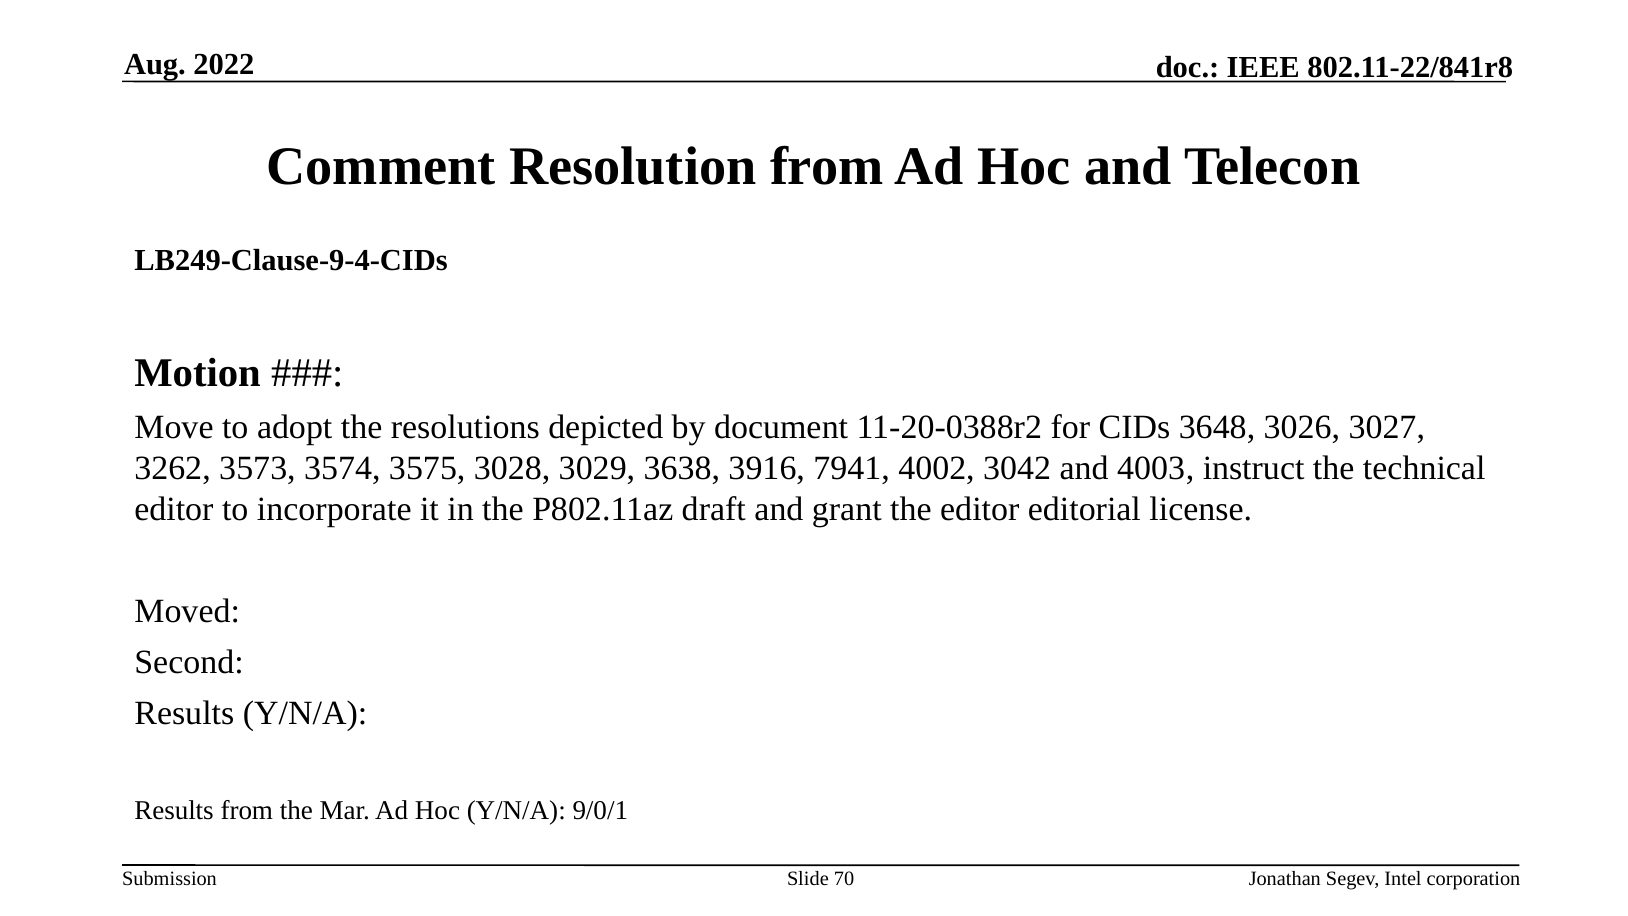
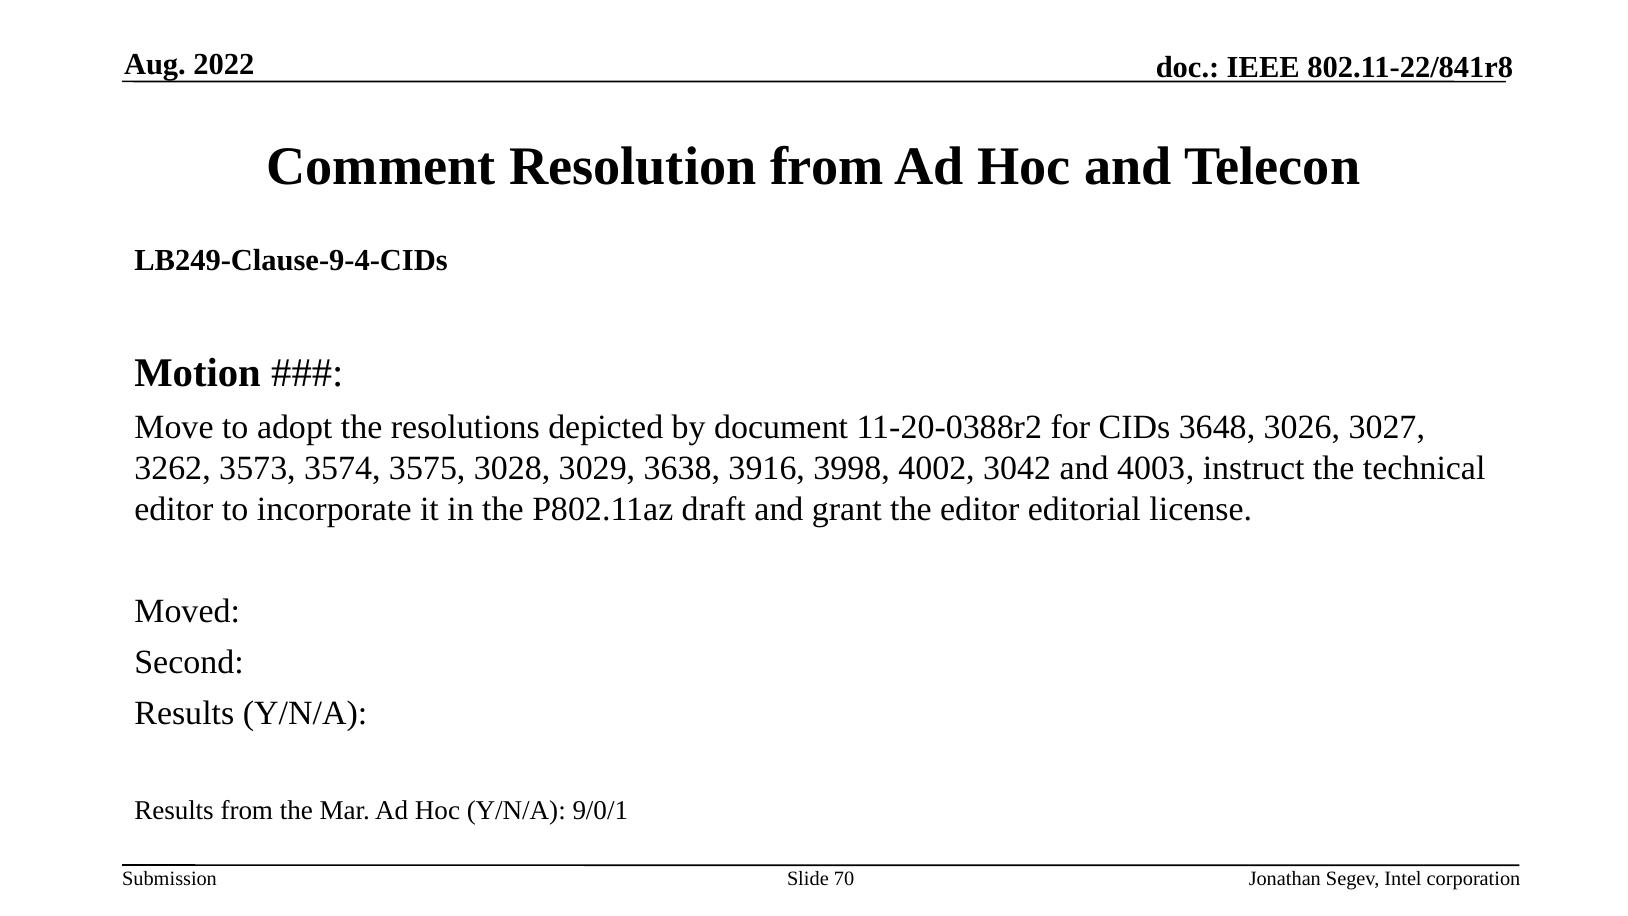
7941: 7941 -> 3998
